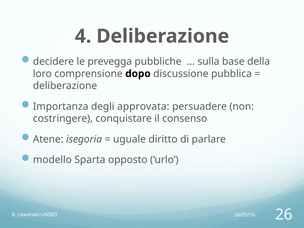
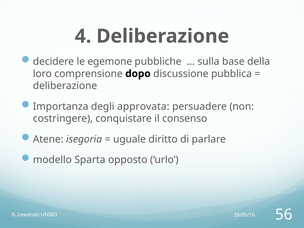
prevegga: prevegga -> egemone
26: 26 -> 56
